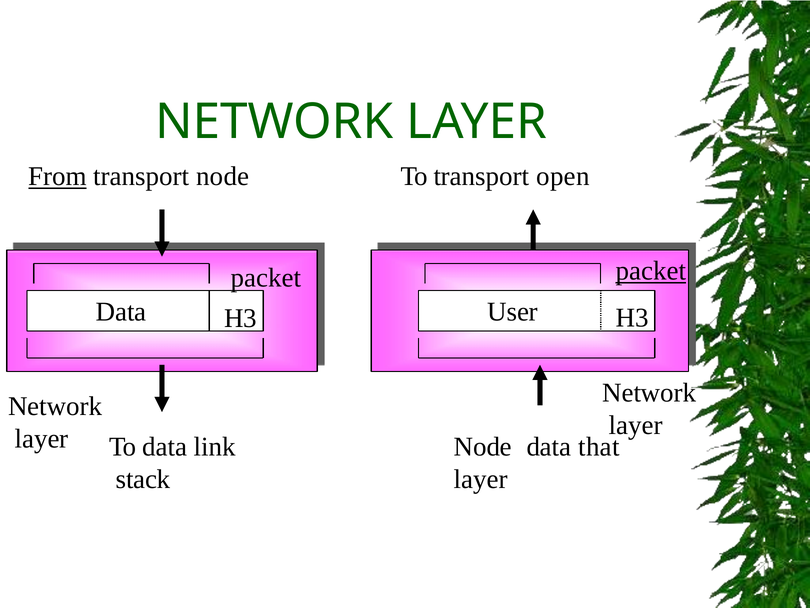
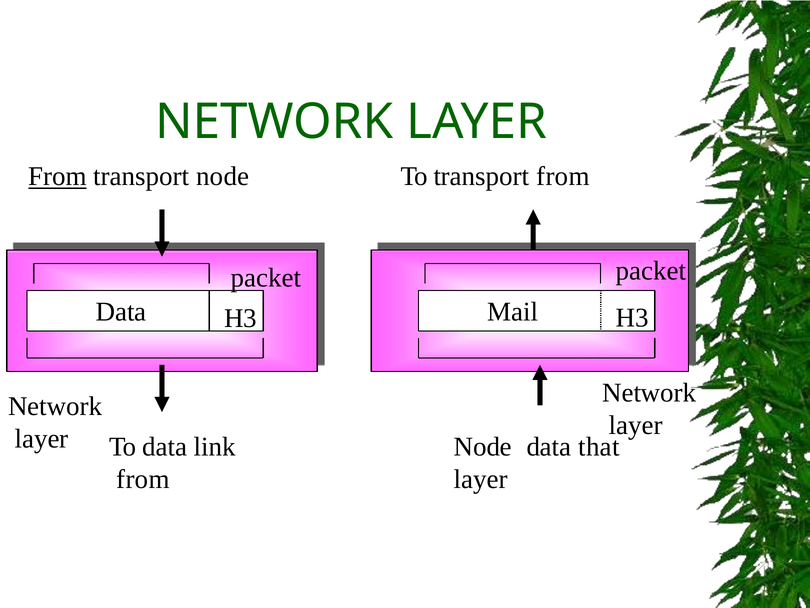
transport open: open -> from
packet at (651, 271) underline: present -> none
User: User -> Mail
stack at (143, 479): stack -> from
